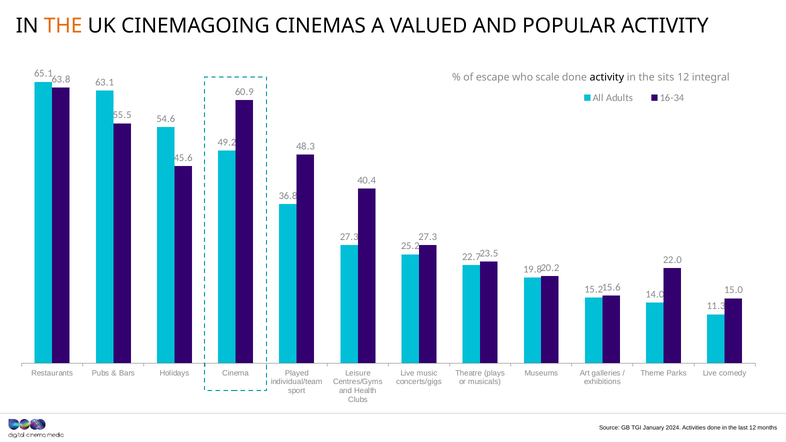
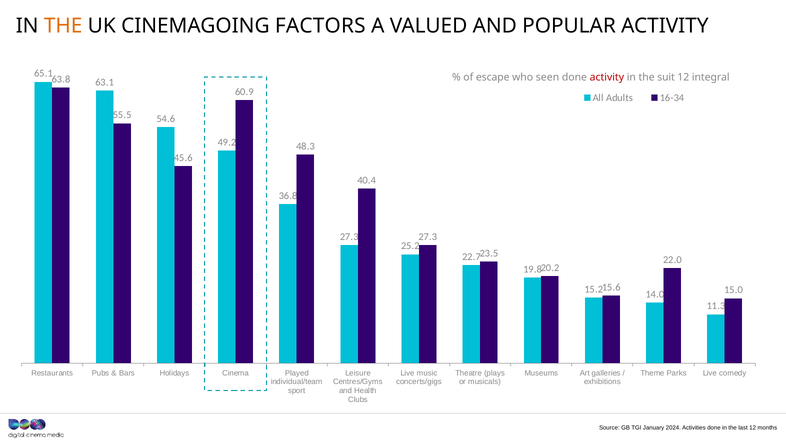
CINEMAS: CINEMAS -> FACTORS
scale: scale -> seen
activity at (607, 77) colour: black -> red
sits: sits -> suit
